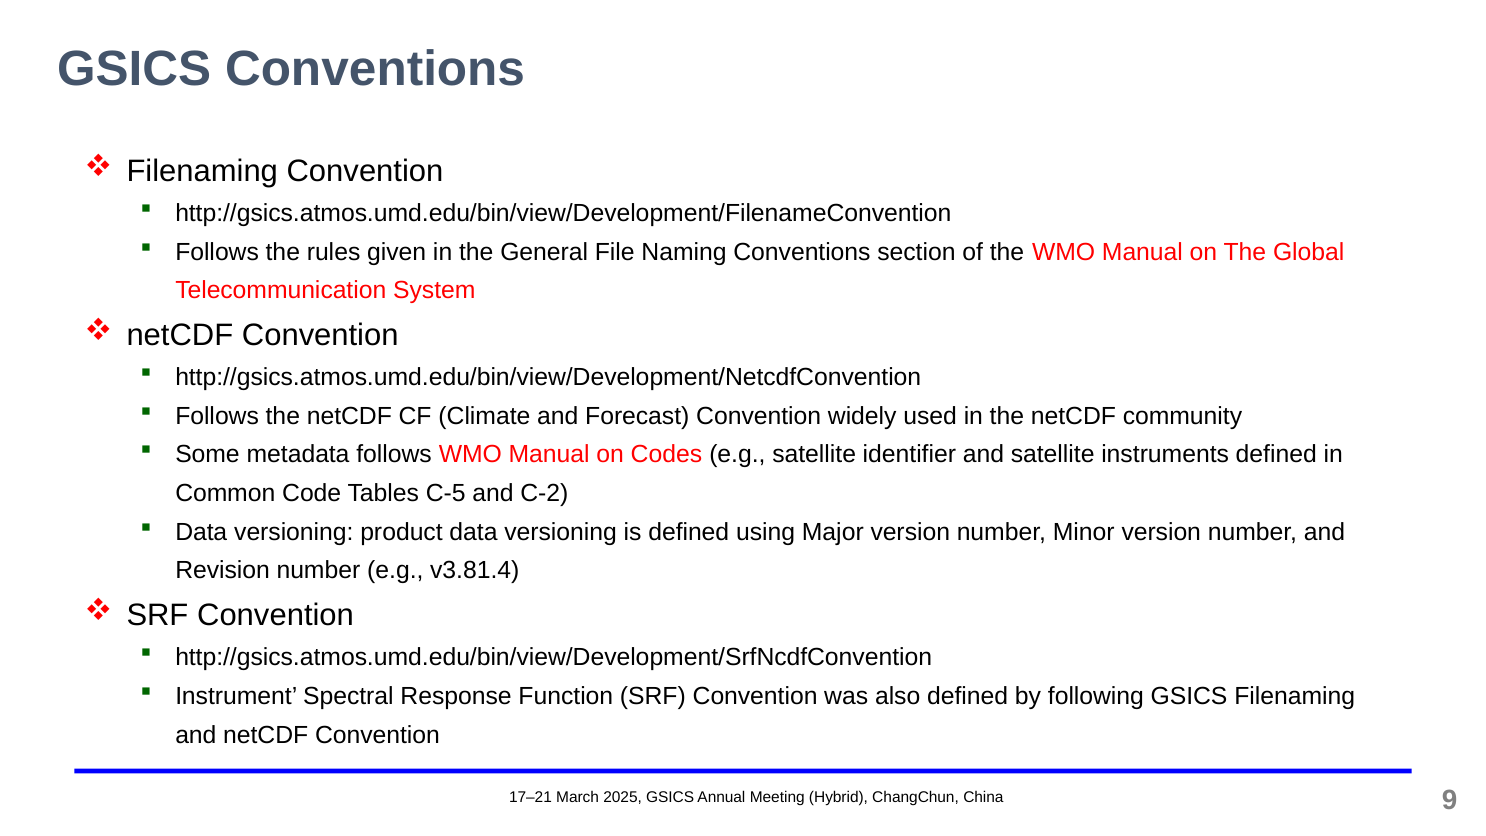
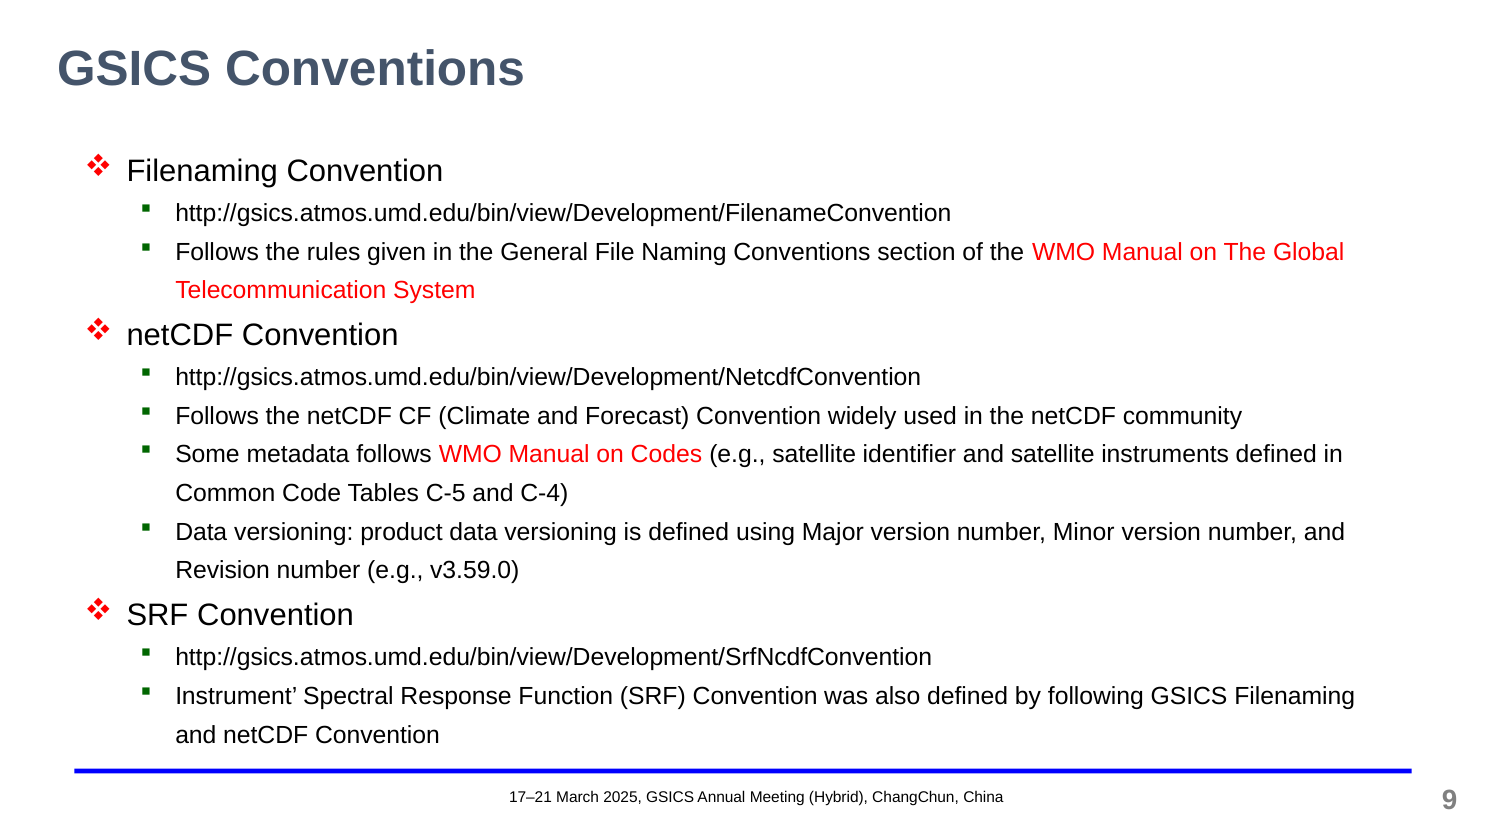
C-2: C-2 -> C-4
v3.81.4: v3.81.4 -> v3.59.0
